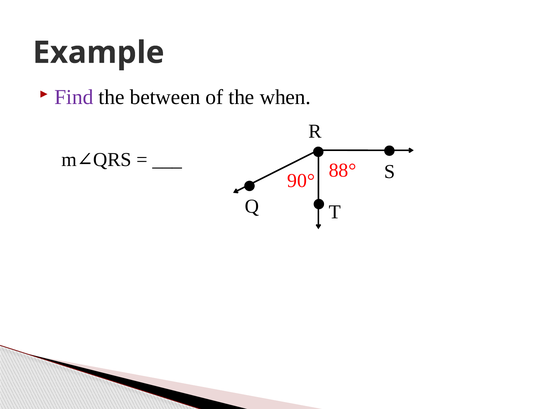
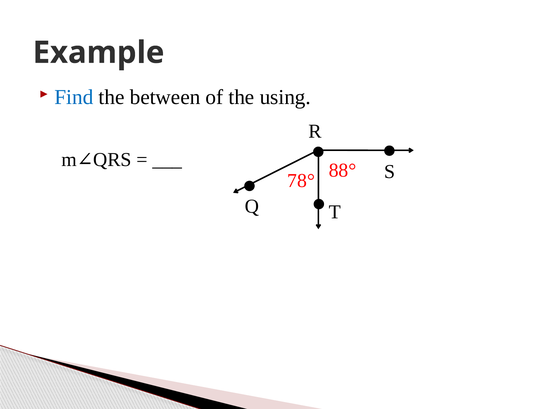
Find colour: purple -> blue
when: when -> using
90°: 90° -> 78°
